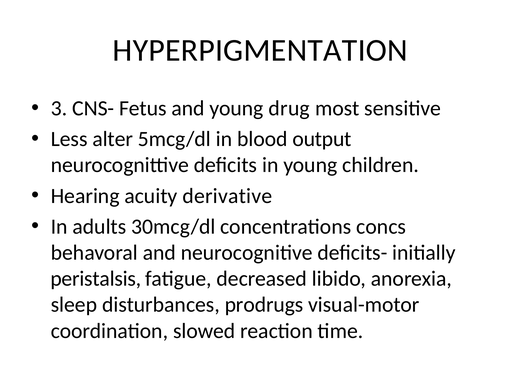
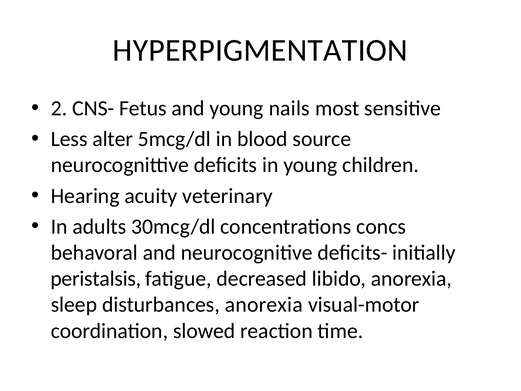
3: 3 -> 2
drug: drug -> nails
output: output -> source
derivative: derivative -> veterinary
disturbances prodrugs: prodrugs -> anorexia
